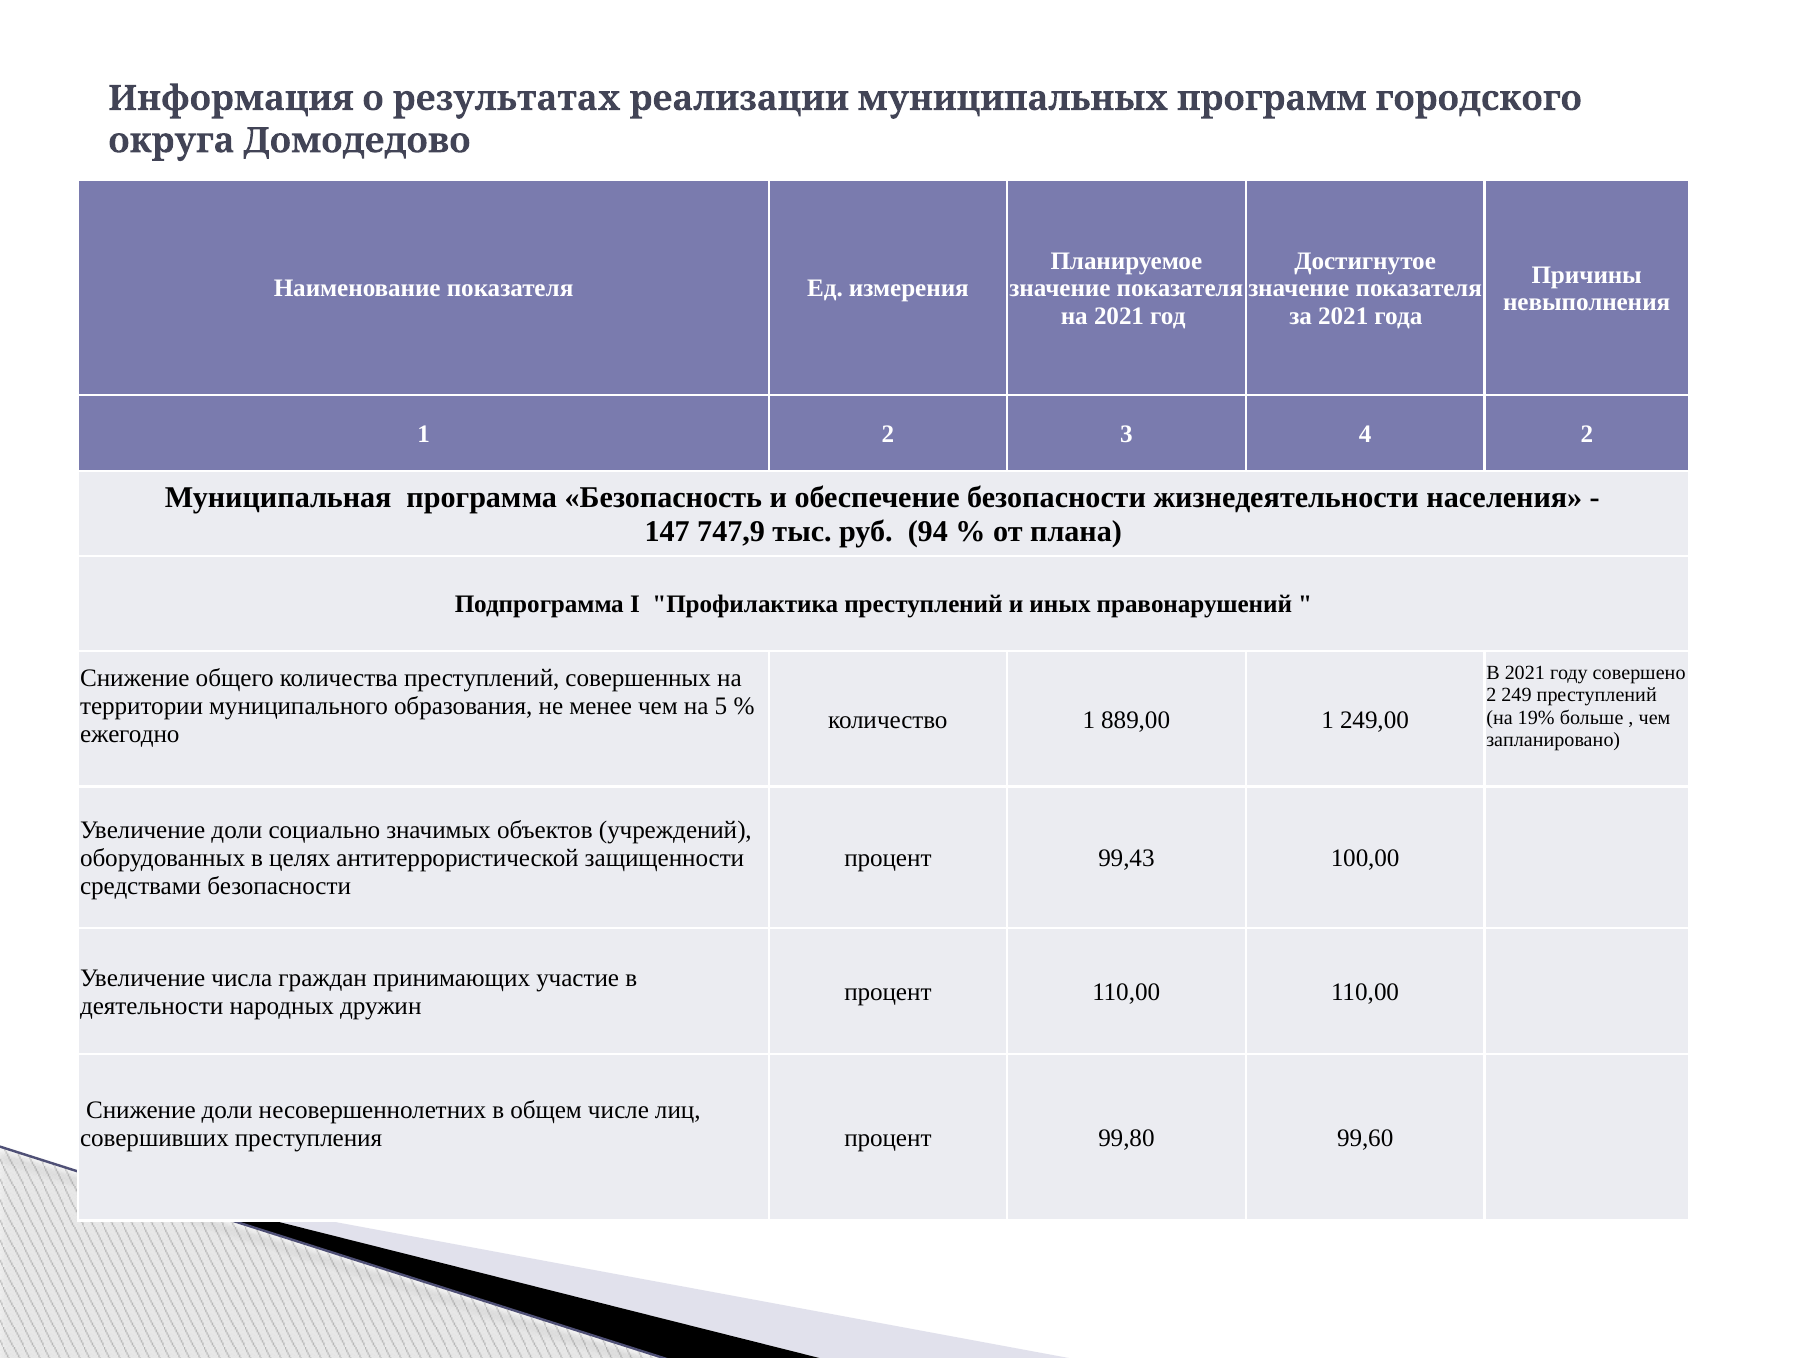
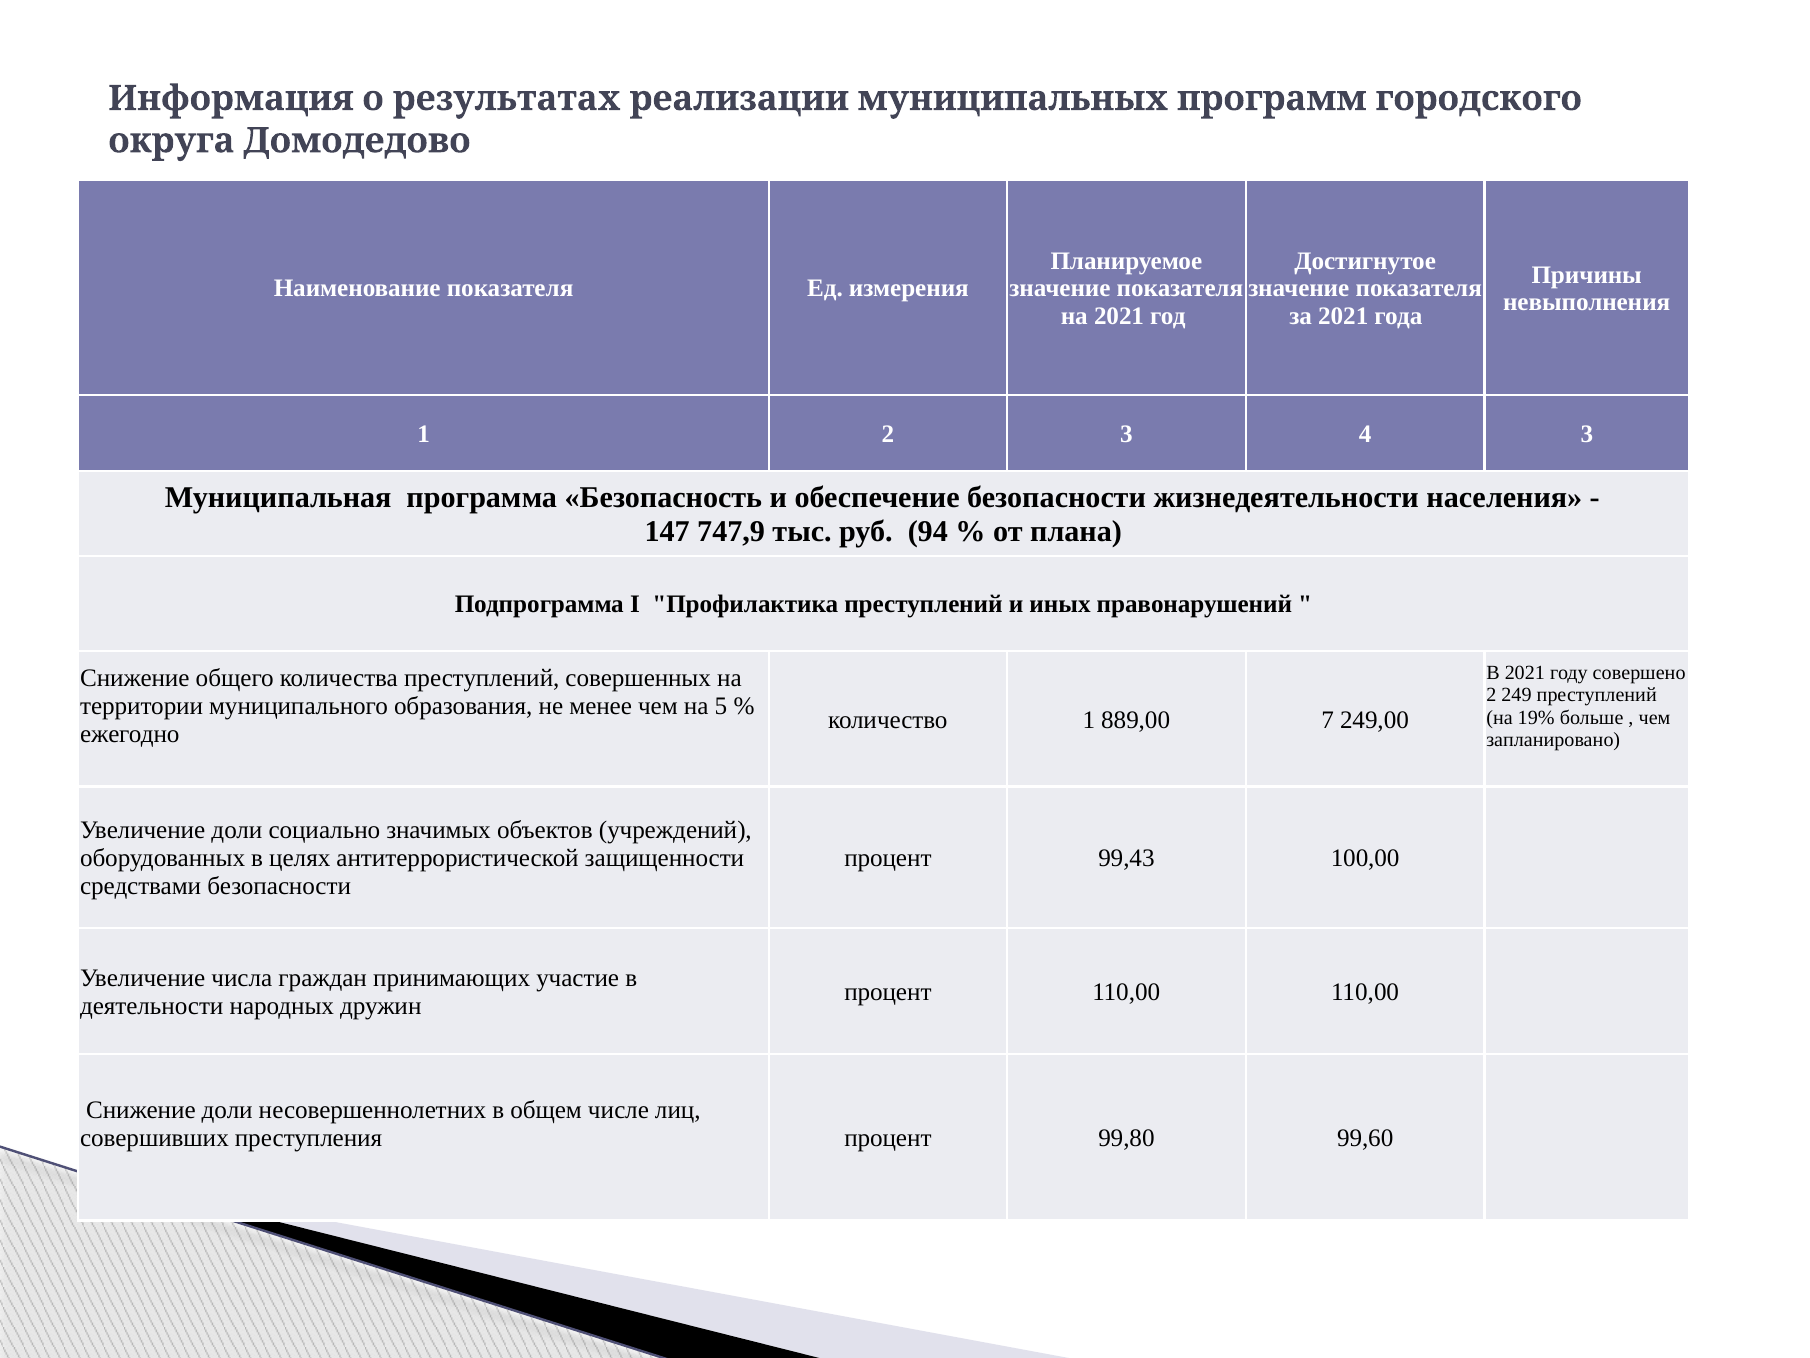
4 2: 2 -> 3
889,00 1: 1 -> 7
